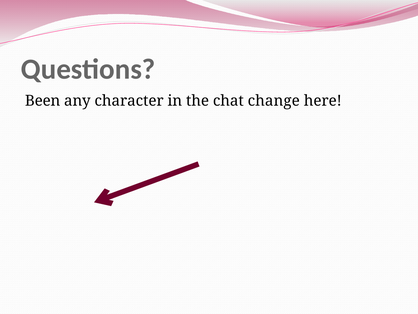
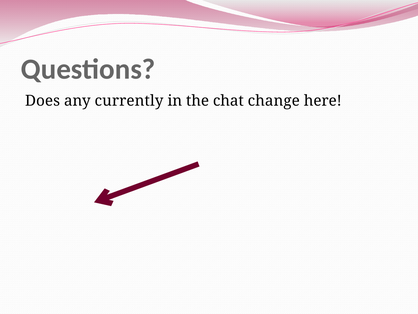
Been: Been -> Does
character: character -> currently
